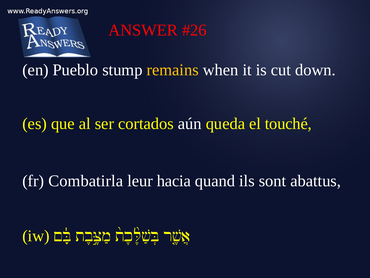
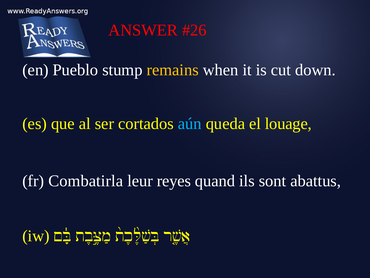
aún colour: white -> light blue
touché: touché -> louage
hacia: hacia -> reyes
